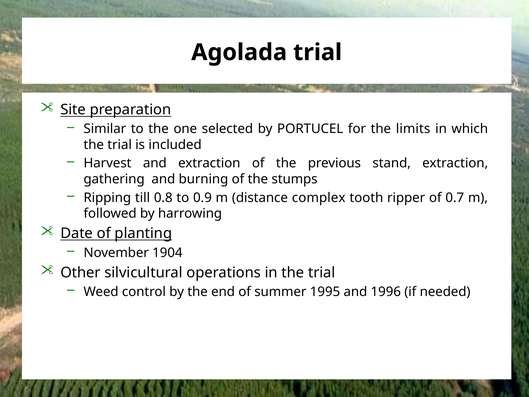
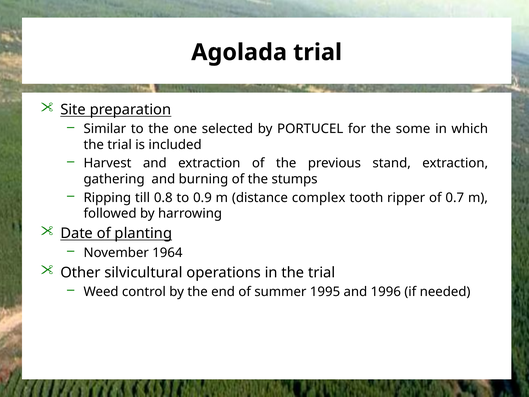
limits: limits -> some
1904: 1904 -> 1964
